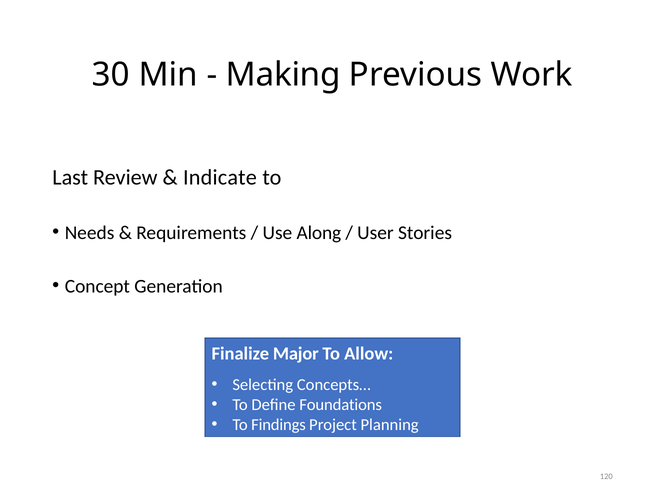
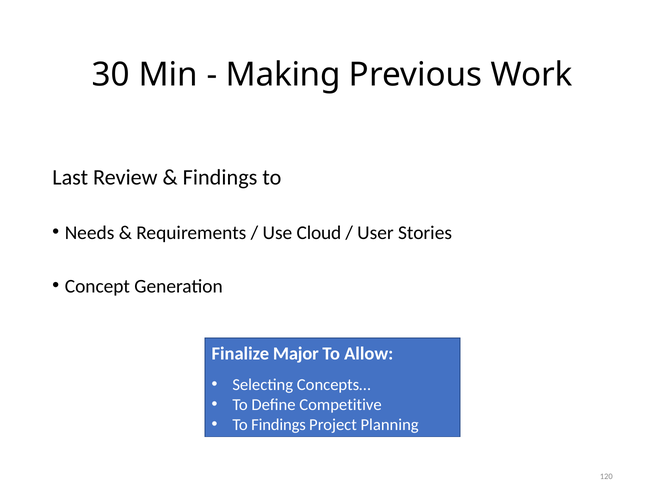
Indicate at (220, 178): Indicate -> Findings
Along: Along -> Cloud
Foundations: Foundations -> Competitive
